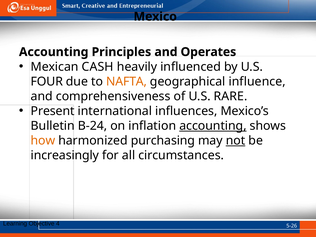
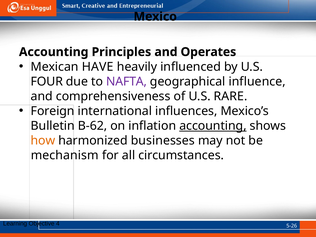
CASH: CASH -> HAVE
NAFTA colour: orange -> purple
Present: Present -> Foreign
B-24: B-24 -> B-62
purchasing: purchasing -> businesses
not underline: present -> none
increasingly: increasingly -> mechanism
